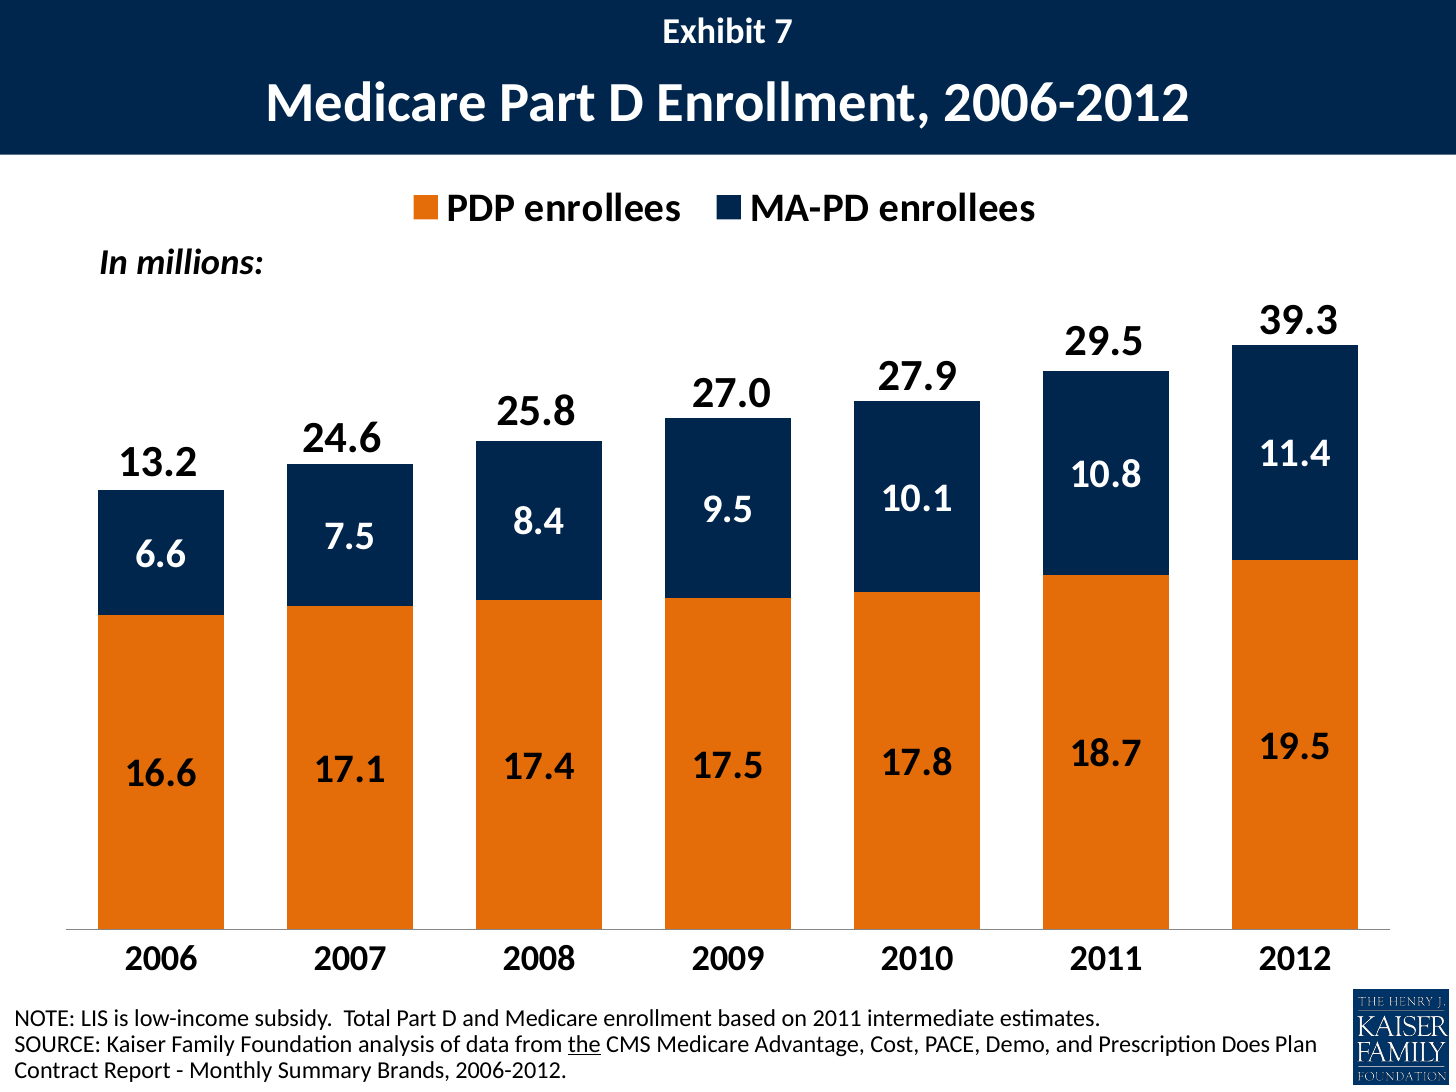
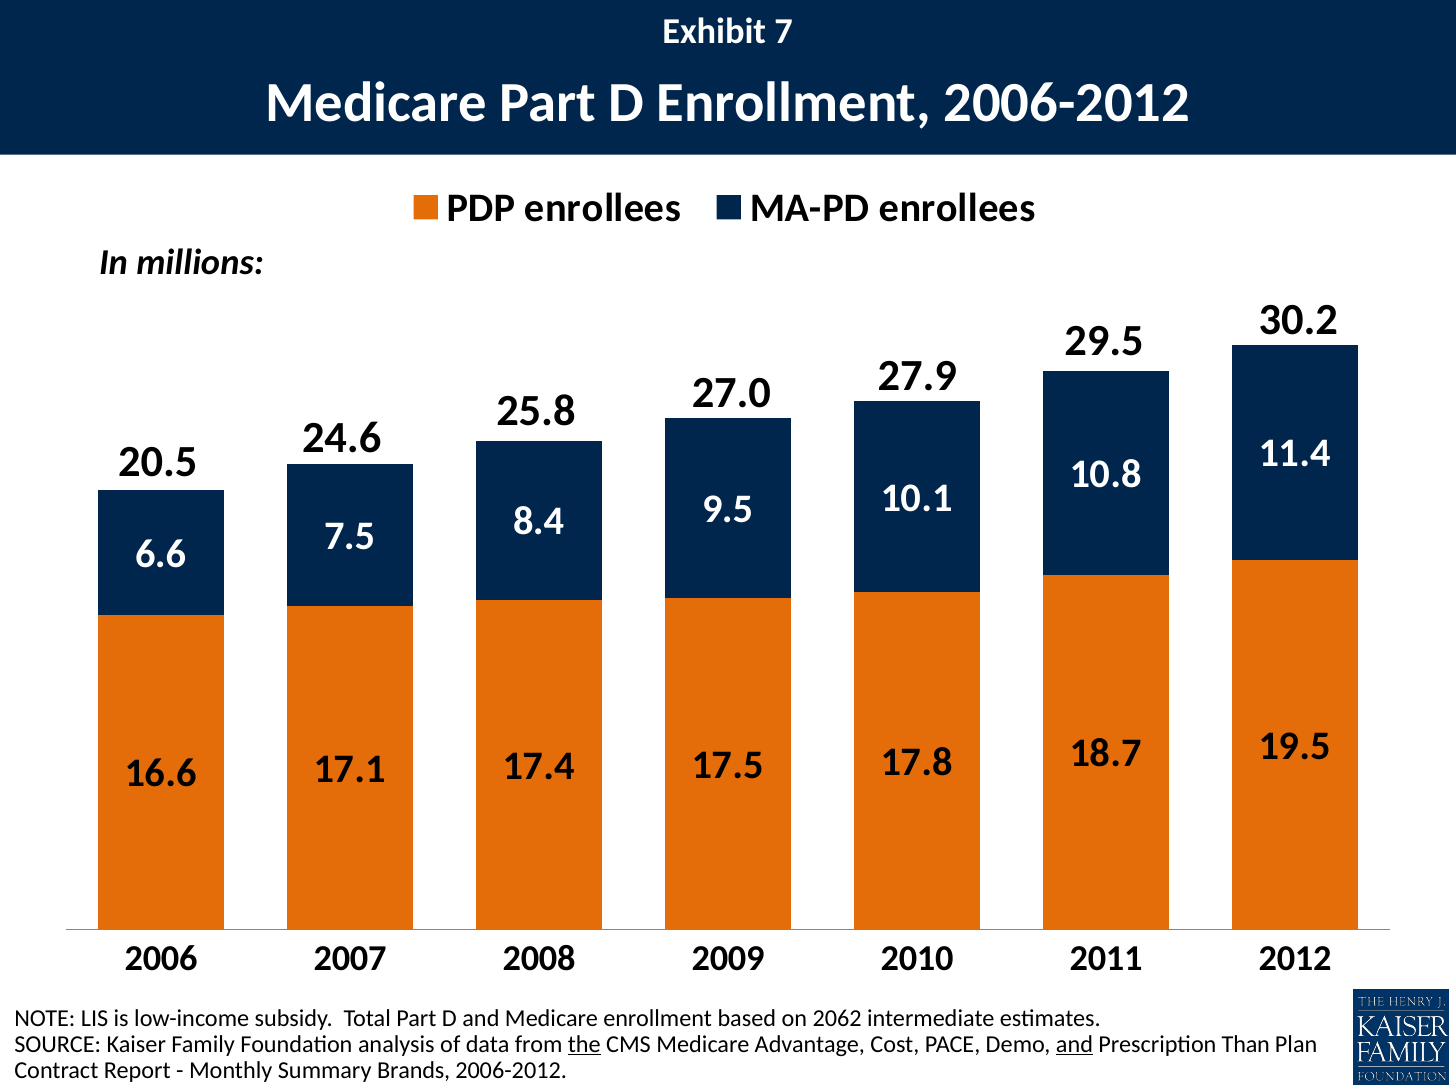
39.3: 39.3 -> 30.2
13.2: 13.2 -> 20.5
on 2011: 2011 -> 2062
and at (1074, 1044) underline: none -> present
Does: Does -> Than
